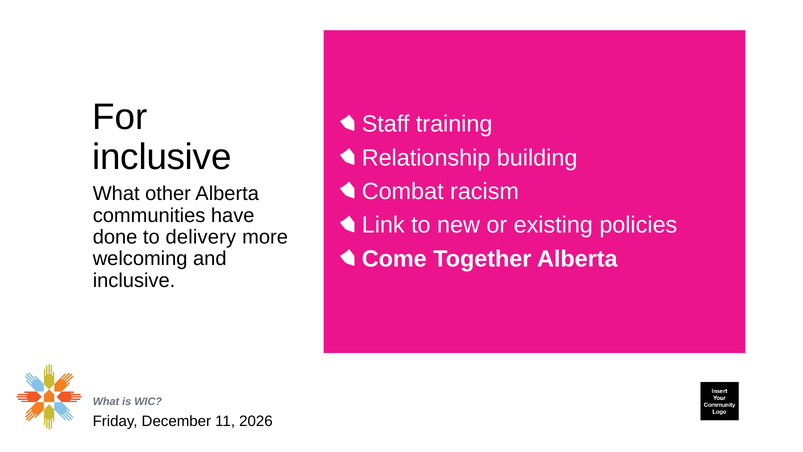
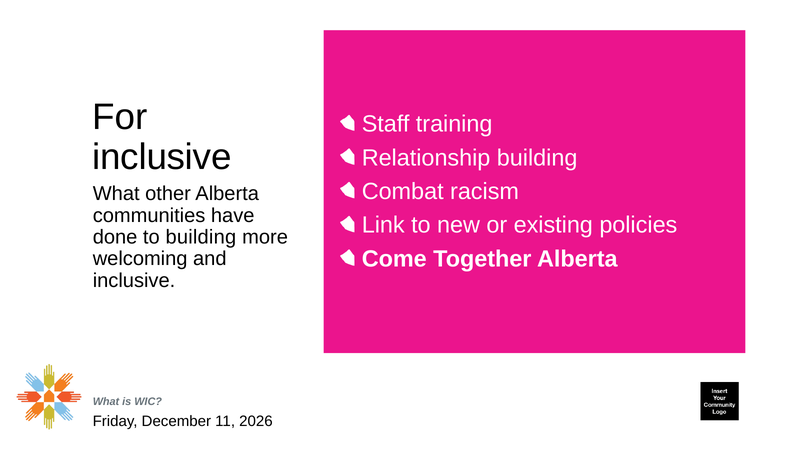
to delivery: delivery -> building
